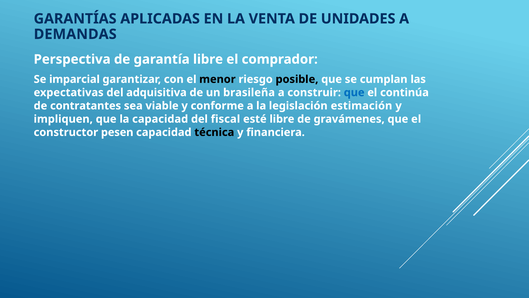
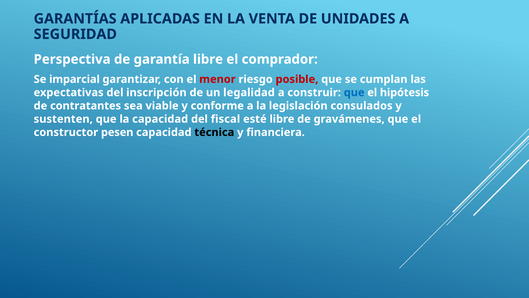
DEMANDAS: DEMANDAS -> SEGURIDAD
menor colour: black -> red
posible colour: black -> red
adquisitiva: adquisitiva -> inscripción
brasileña: brasileña -> legalidad
continúa: continúa -> hipótesis
estimación: estimación -> consulados
impliquen: impliquen -> sustenten
